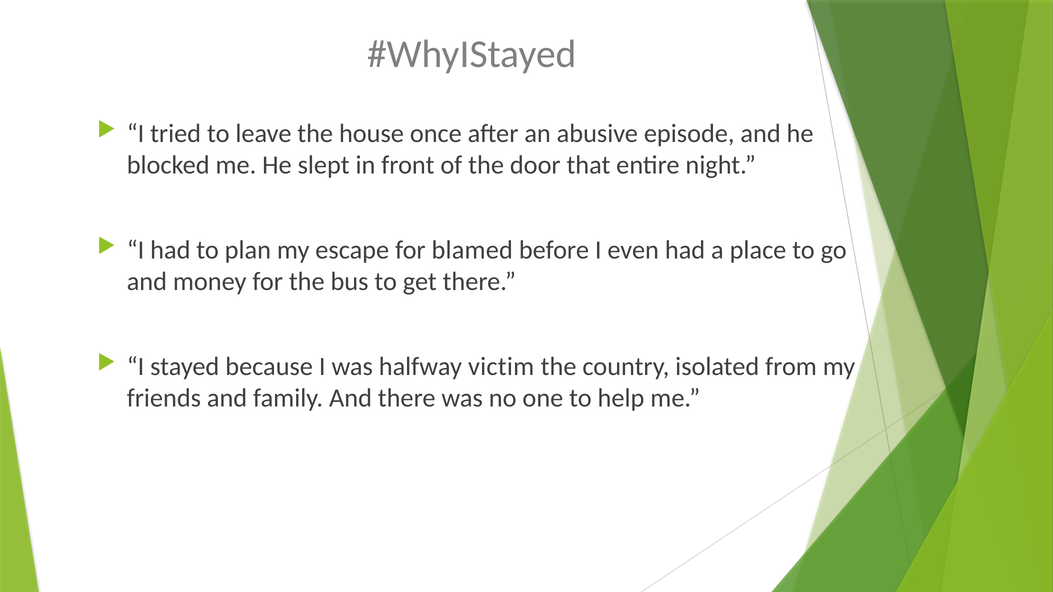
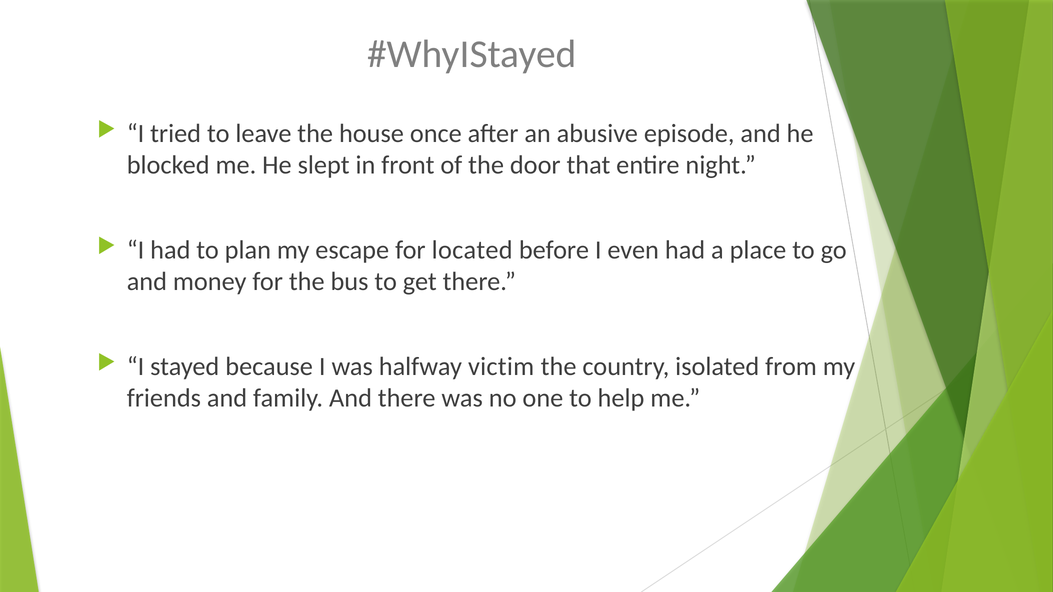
blamed: blamed -> located
